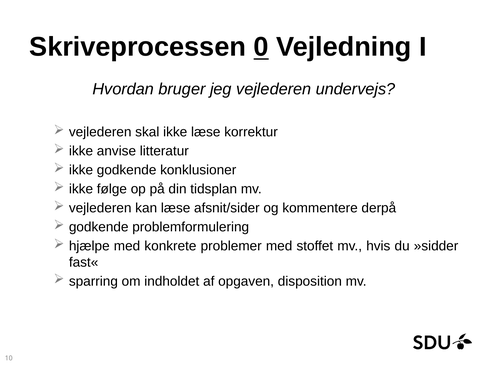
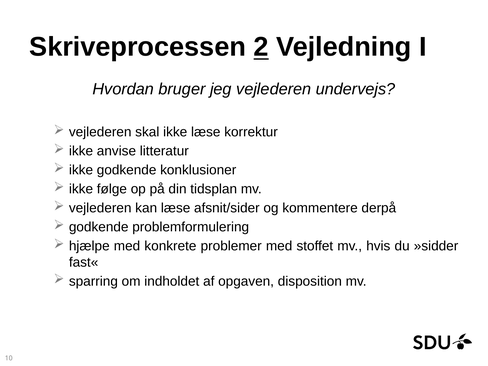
0: 0 -> 2
